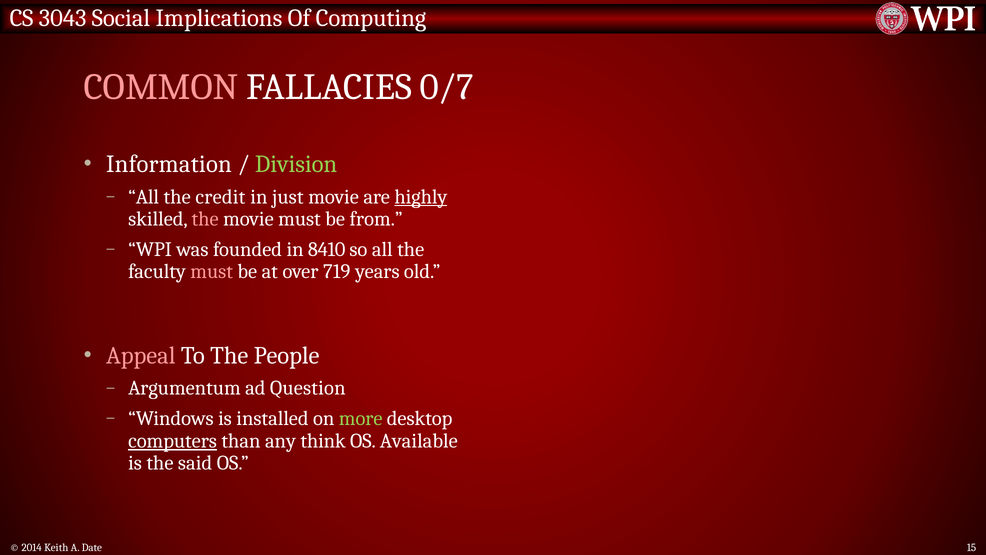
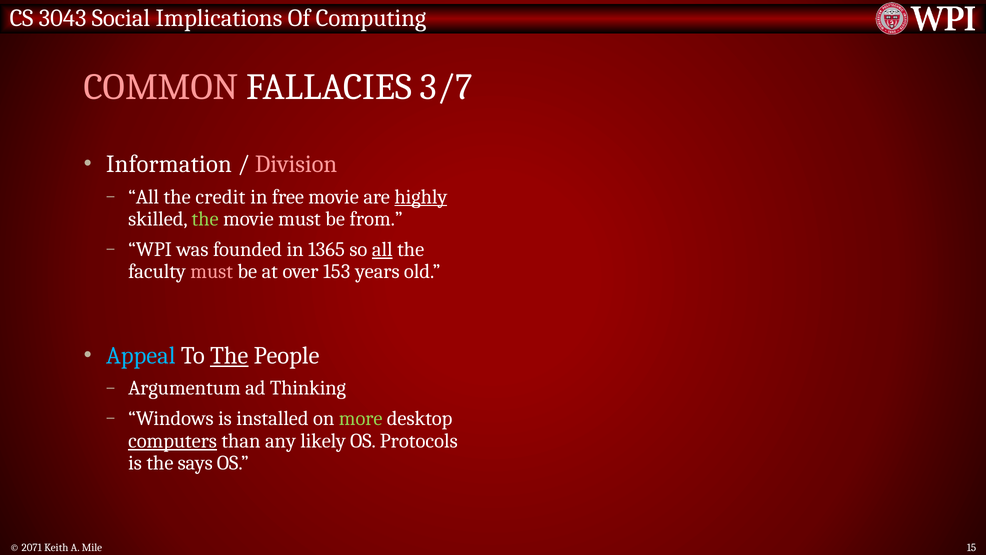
0/7: 0/7 -> 3/7
Division colour: light green -> pink
just: just -> free
the at (205, 219) colour: pink -> light green
8410: 8410 -> 1365
all at (382, 249) underline: none -> present
719: 719 -> 153
Appeal colour: pink -> light blue
The at (229, 355) underline: none -> present
Question: Question -> Thinking
think: think -> likely
Available: Available -> Protocols
said: said -> says
2014: 2014 -> 2071
Date: Date -> Mile
